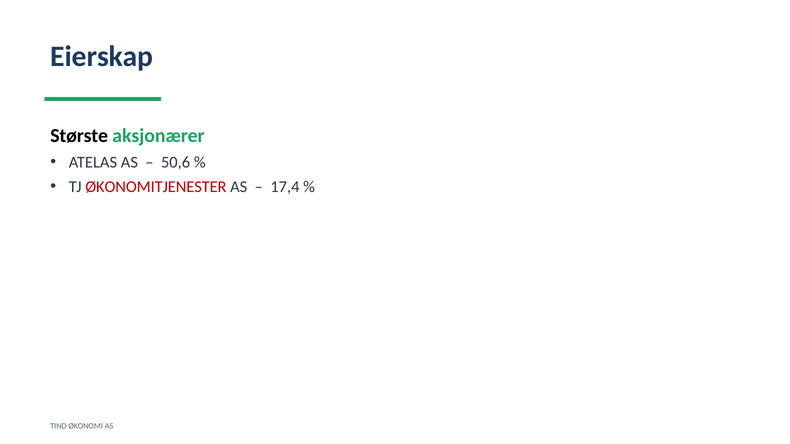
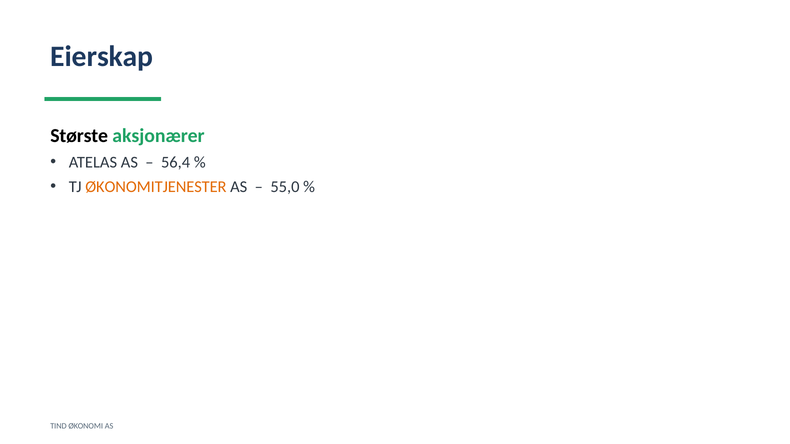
50,6: 50,6 -> 56,4
ØKONOMITJENESTER colour: red -> orange
17,4: 17,4 -> 55,0
